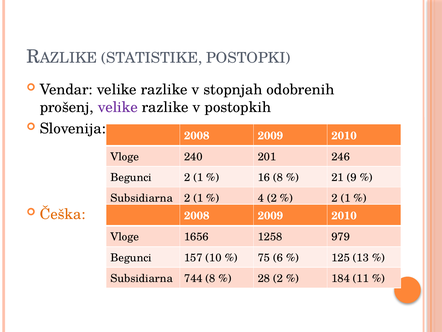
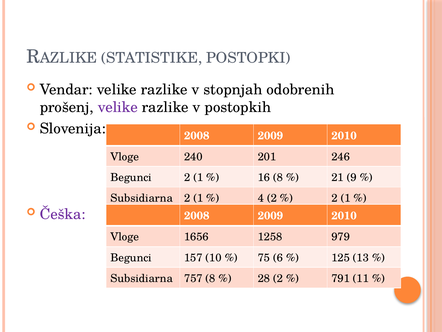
Češka colour: orange -> purple
744: 744 -> 757
184: 184 -> 791
